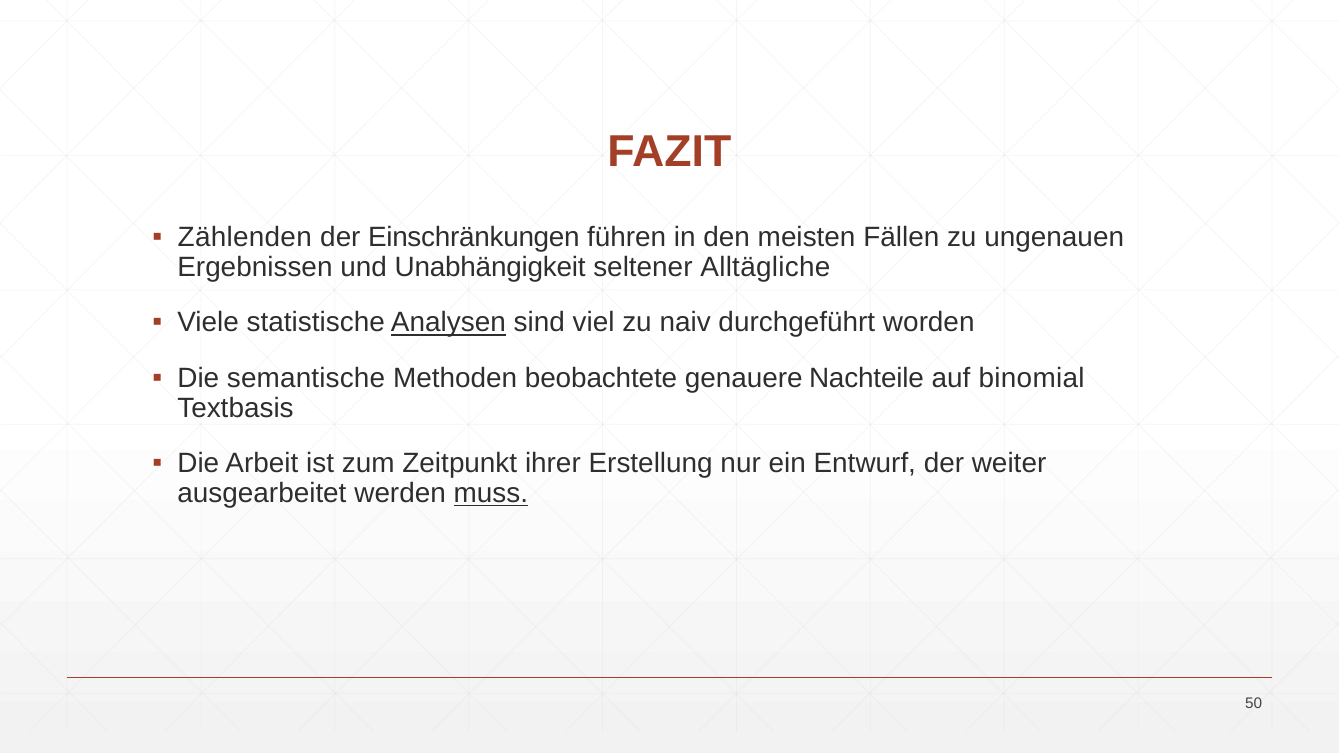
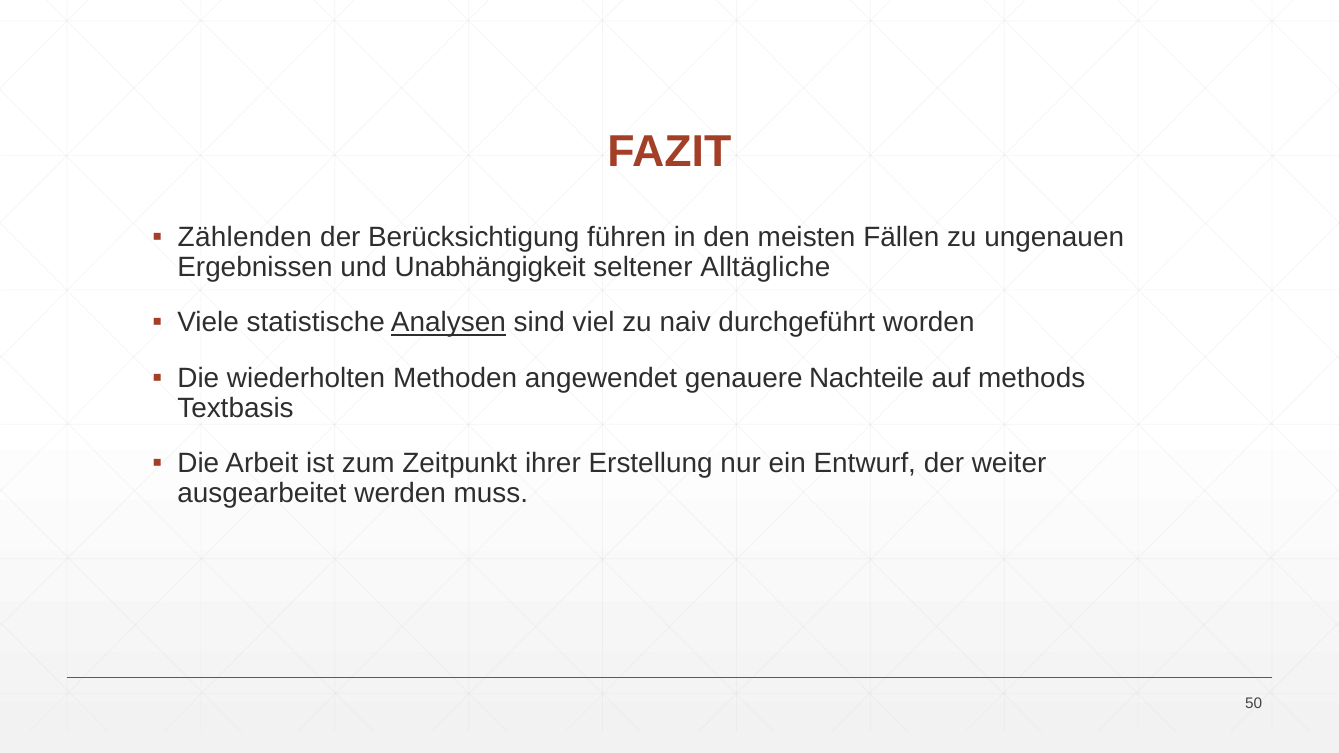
Einschränkungen: Einschränkungen -> Berücksichtigung
semantische: semantische -> wiederholten
beobachtete: beobachtete -> angewendet
binomial: binomial -> methods
muss underline: present -> none
